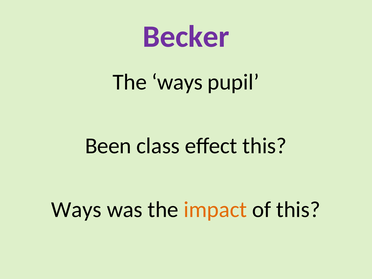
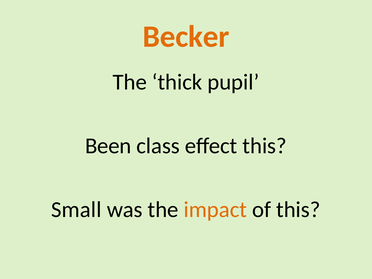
Becker colour: purple -> orange
The ways: ways -> thick
Ways at (76, 210): Ways -> Small
